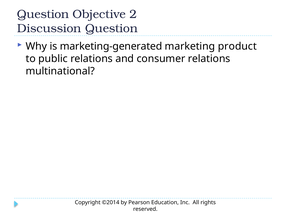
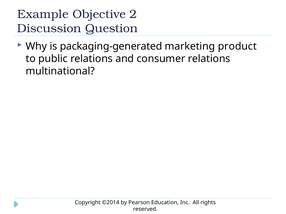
Question at (43, 14): Question -> Example
marketing-generated: marketing-generated -> packaging-generated
